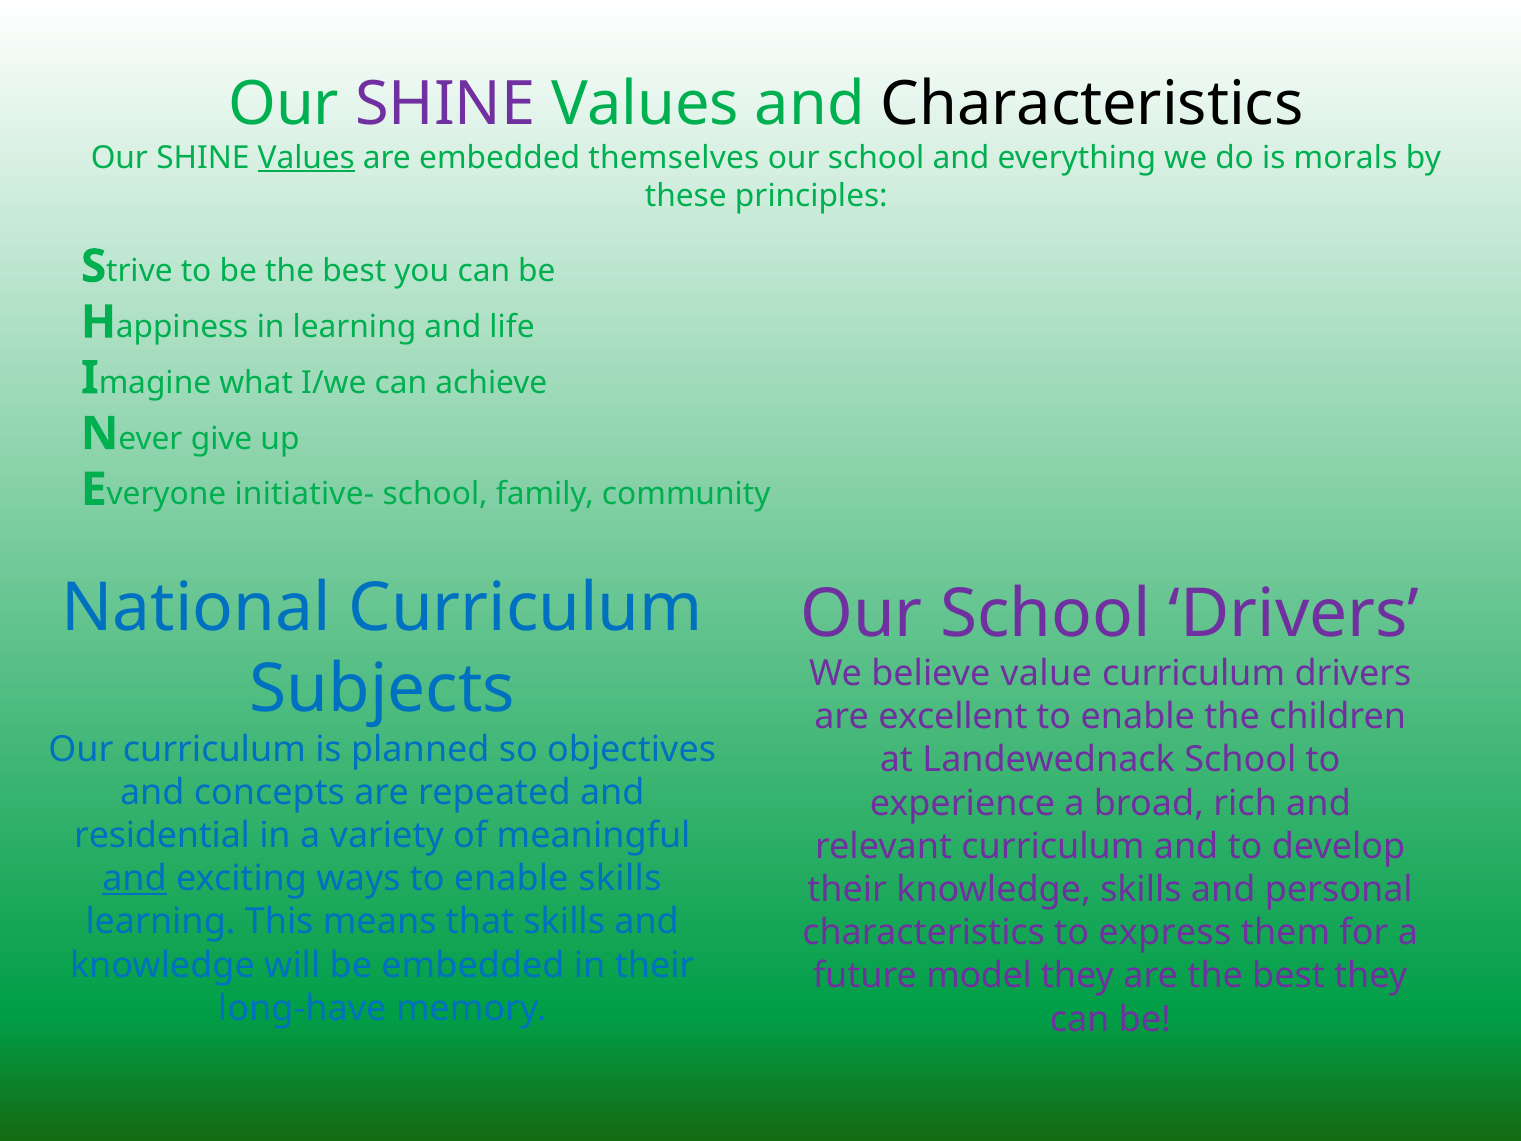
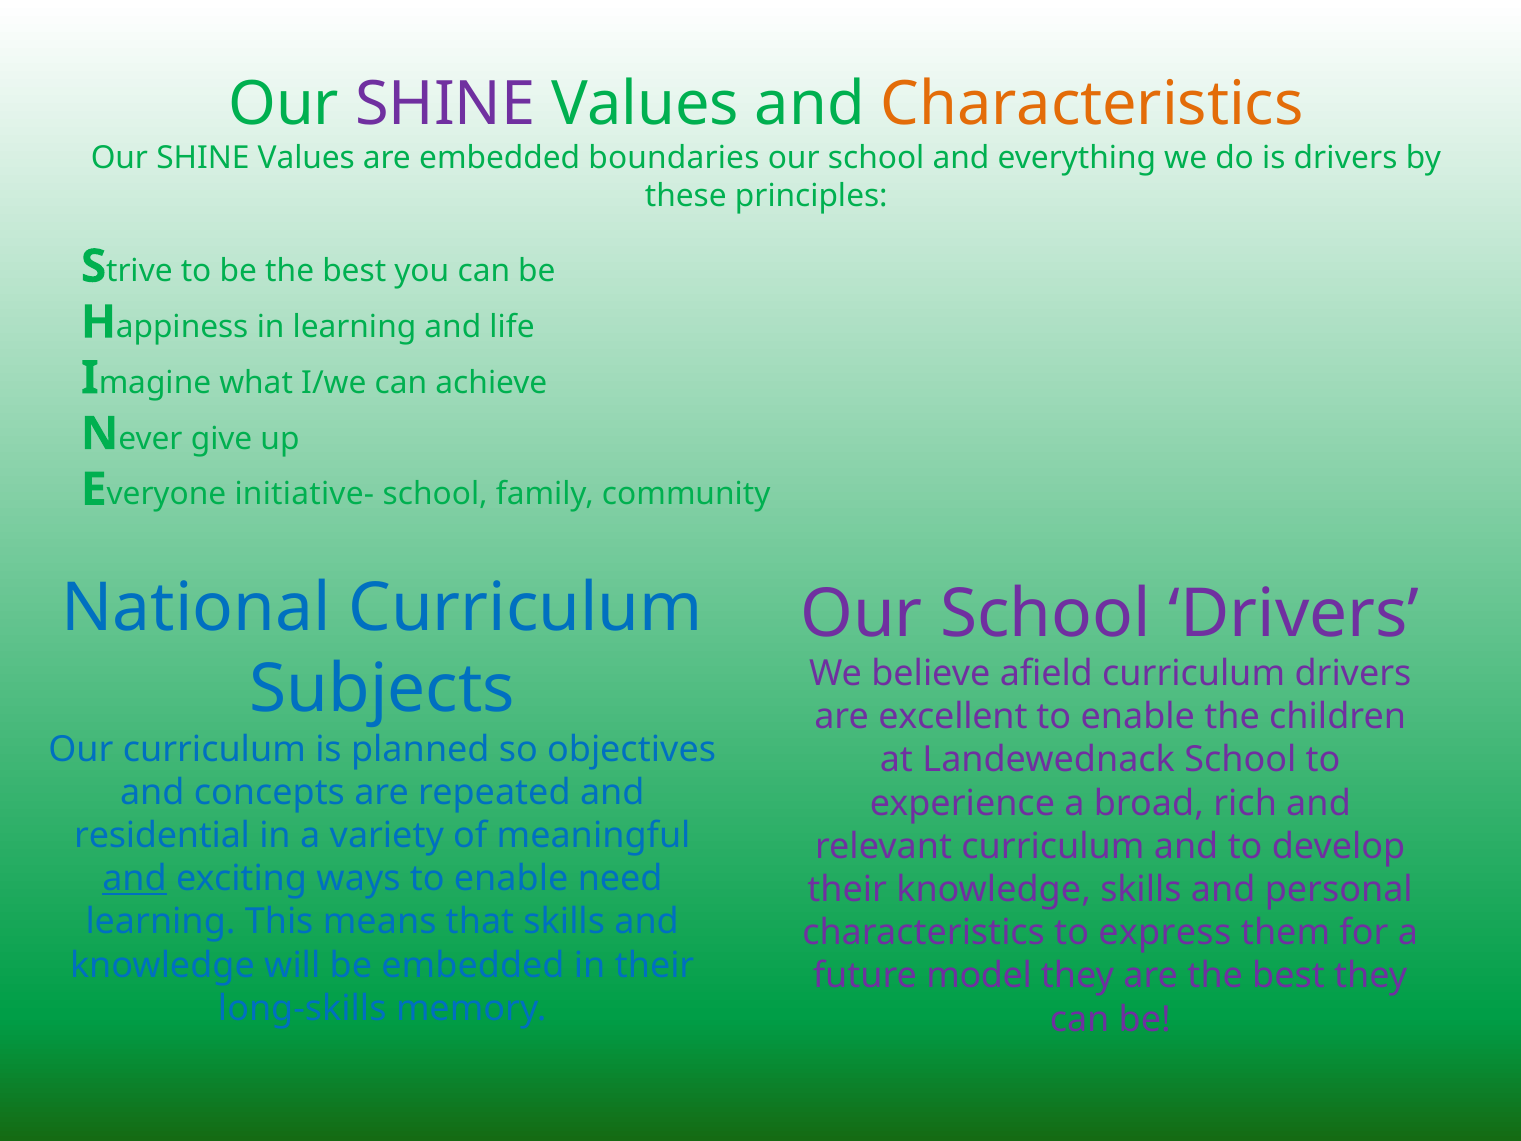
Characteristics at (1092, 104) colour: black -> orange
Values at (306, 158) underline: present -> none
themselves: themselves -> boundaries
is morals: morals -> drivers
value: value -> afield
enable skills: skills -> need
long-have: long-have -> long-skills
